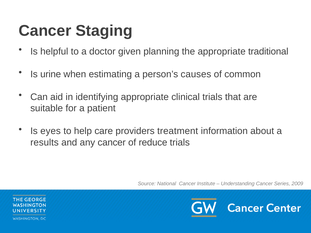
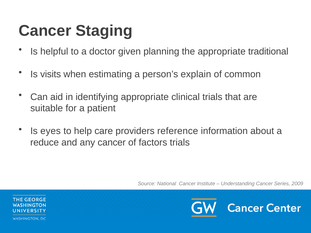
urine: urine -> visits
causes: causes -> explain
treatment: treatment -> reference
results: results -> reduce
reduce: reduce -> factors
